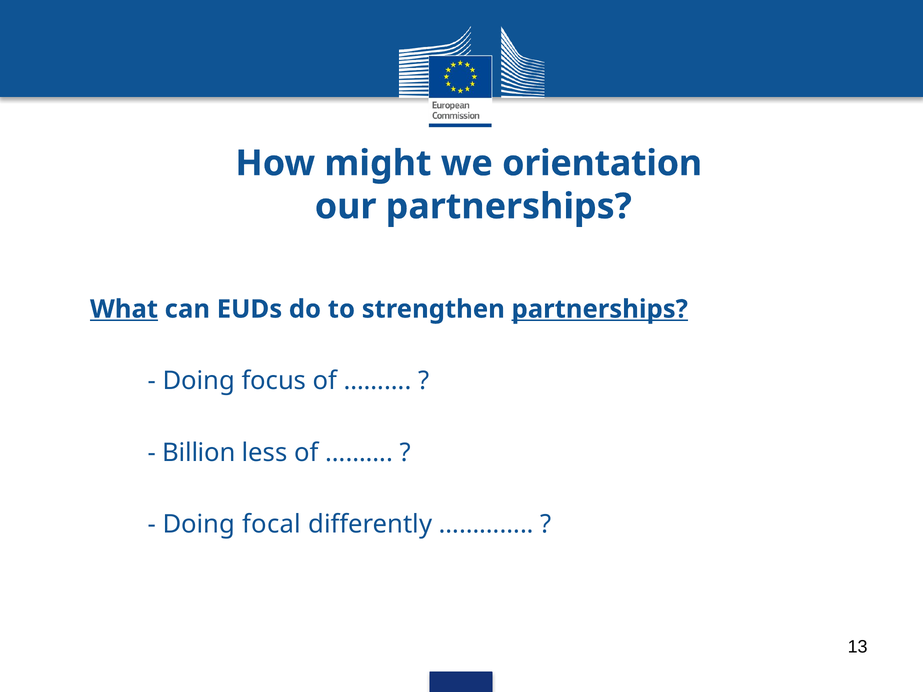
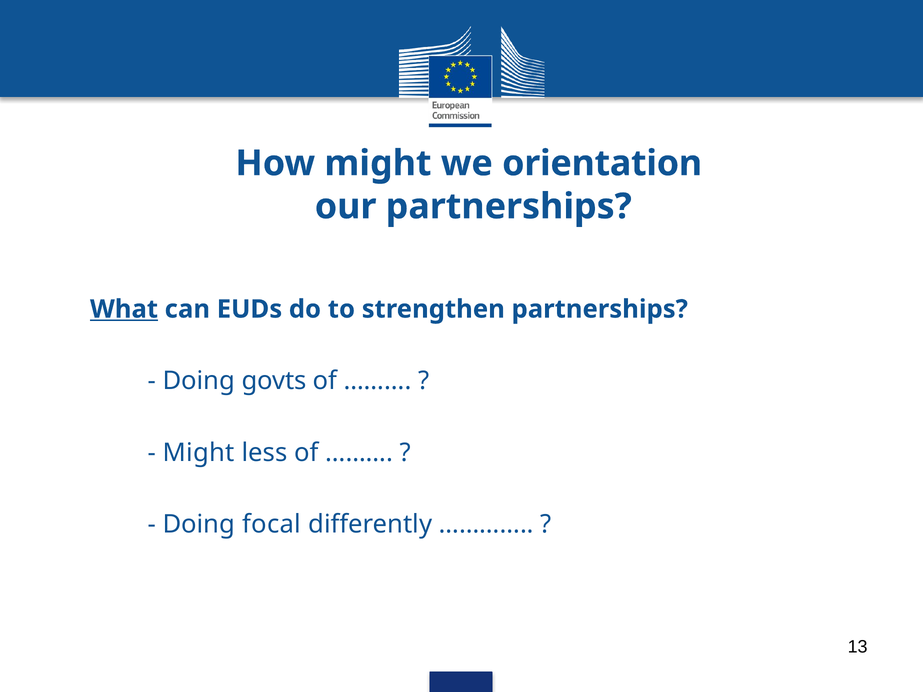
partnerships at (600, 309) underline: present -> none
focus: focus -> govts
Billion at (199, 453): Billion -> Might
